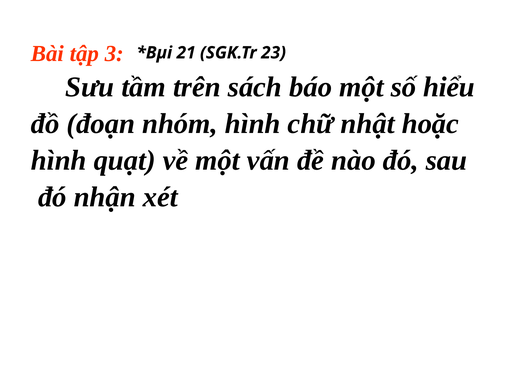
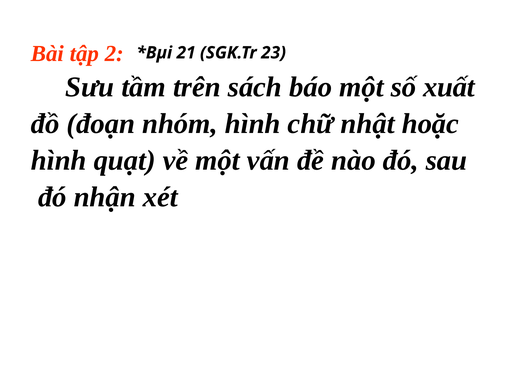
3: 3 -> 2
hiểu: hiểu -> xuất
